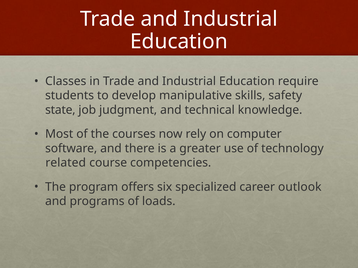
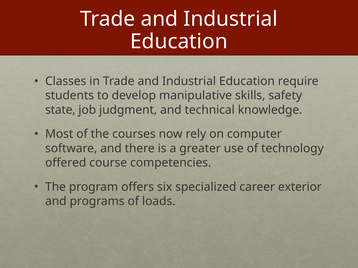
related: related -> offered
outlook: outlook -> exterior
